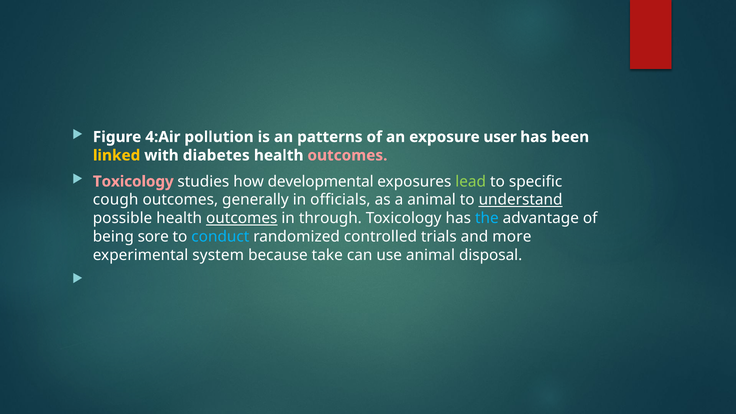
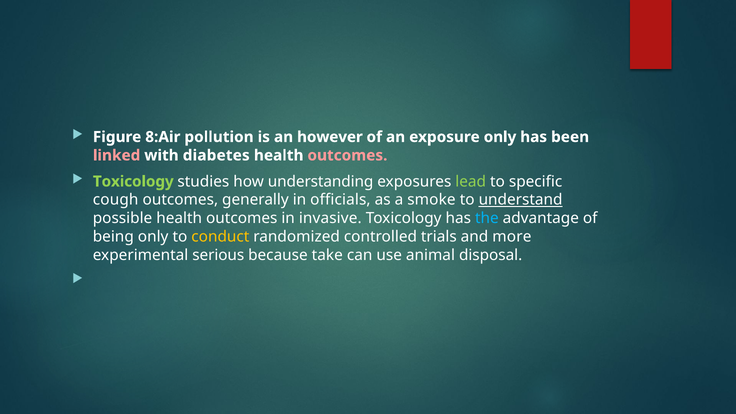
4:Air: 4:Air -> 8:Air
patterns: patterns -> however
exposure user: user -> only
linked colour: yellow -> pink
Toxicology at (133, 181) colour: pink -> light green
developmental: developmental -> understanding
a animal: animal -> smoke
outcomes at (242, 218) underline: present -> none
through: through -> invasive
being sore: sore -> only
conduct colour: light blue -> yellow
system: system -> serious
